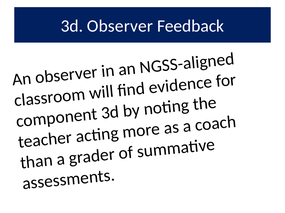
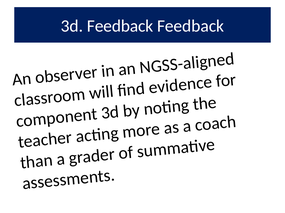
3d Observer: Observer -> Feedback
